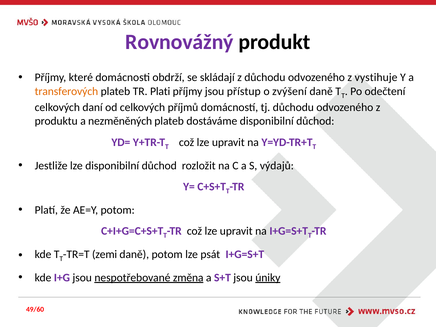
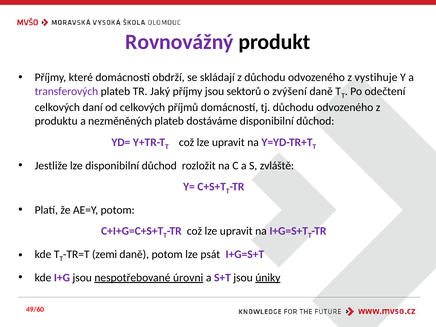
transferových colour: orange -> purple
Plati: Plati -> Jaký
přístup: přístup -> sektorů
výdajů: výdajů -> zvláště
změna: změna -> úrovni
